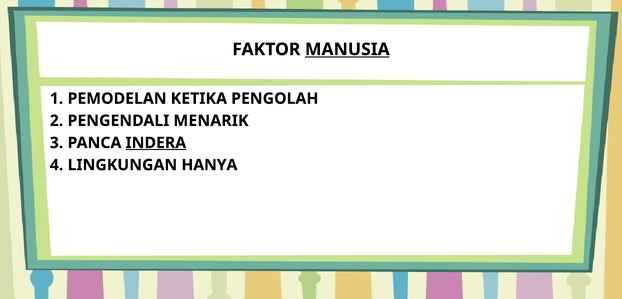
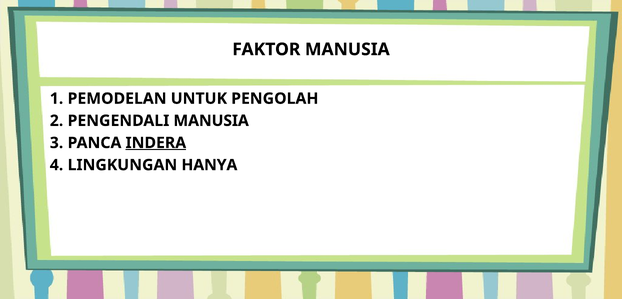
MANUSIA at (347, 49) underline: present -> none
KETIKA: KETIKA -> UNTUK
PENGENDALI MENARIK: MENARIK -> MANUSIA
